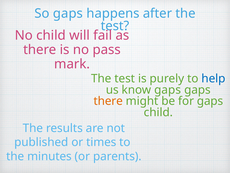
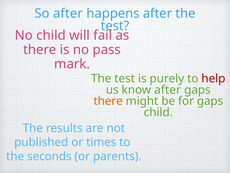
So gaps: gaps -> after
help colour: blue -> red
know gaps: gaps -> after
minutes: minutes -> seconds
